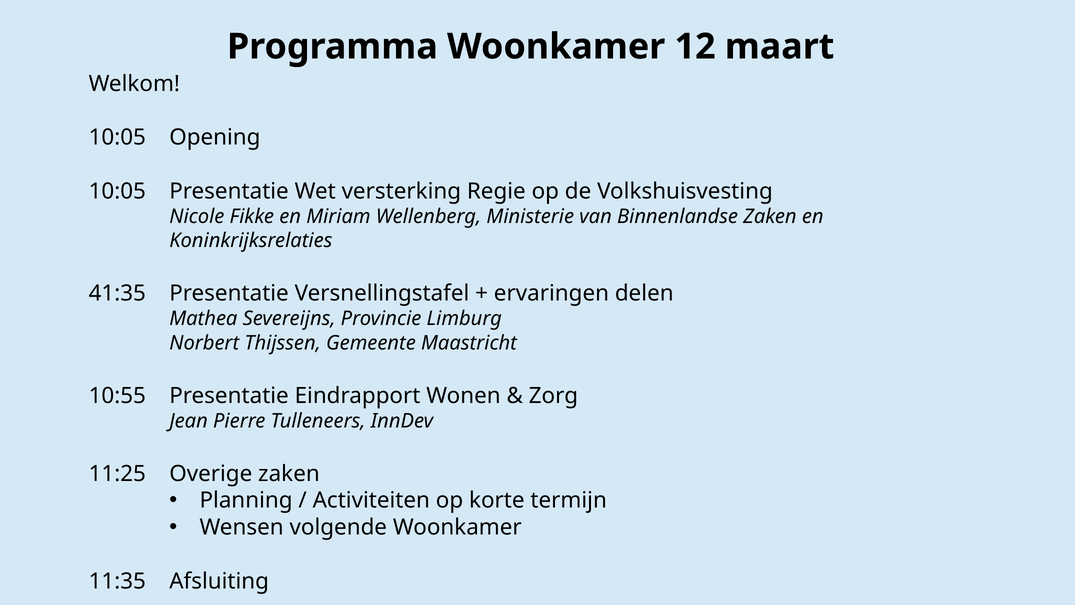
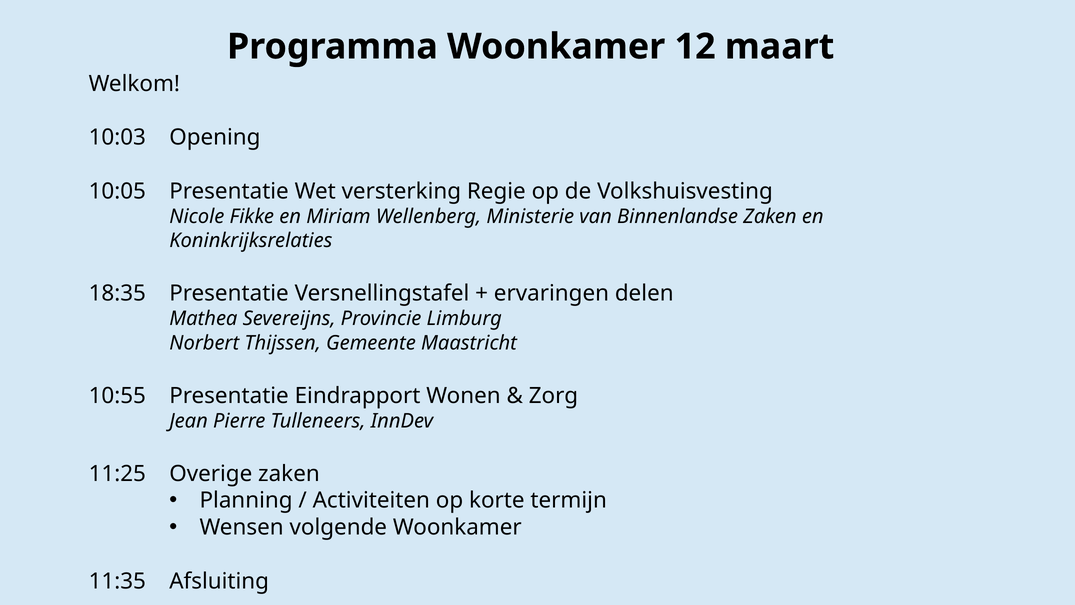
10:05 at (117, 137): 10:05 -> 10:03
41:35: 41:35 -> 18:35
